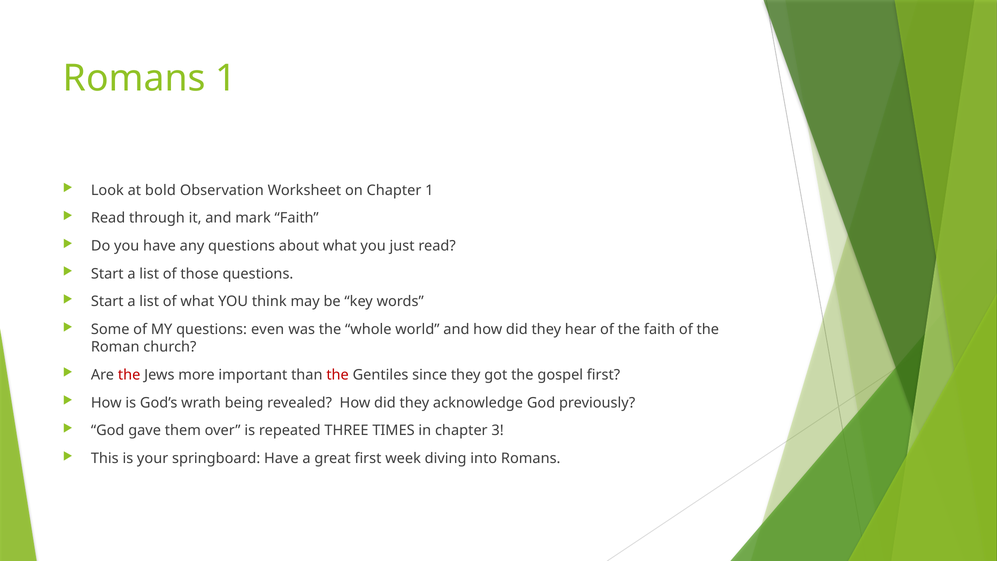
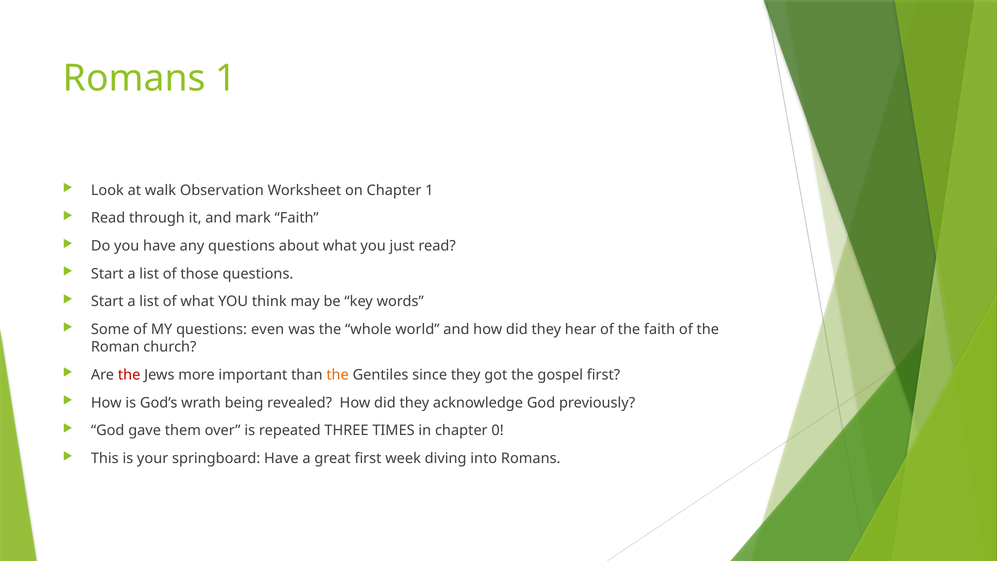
bold: bold -> walk
the at (338, 375) colour: red -> orange
3: 3 -> 0
